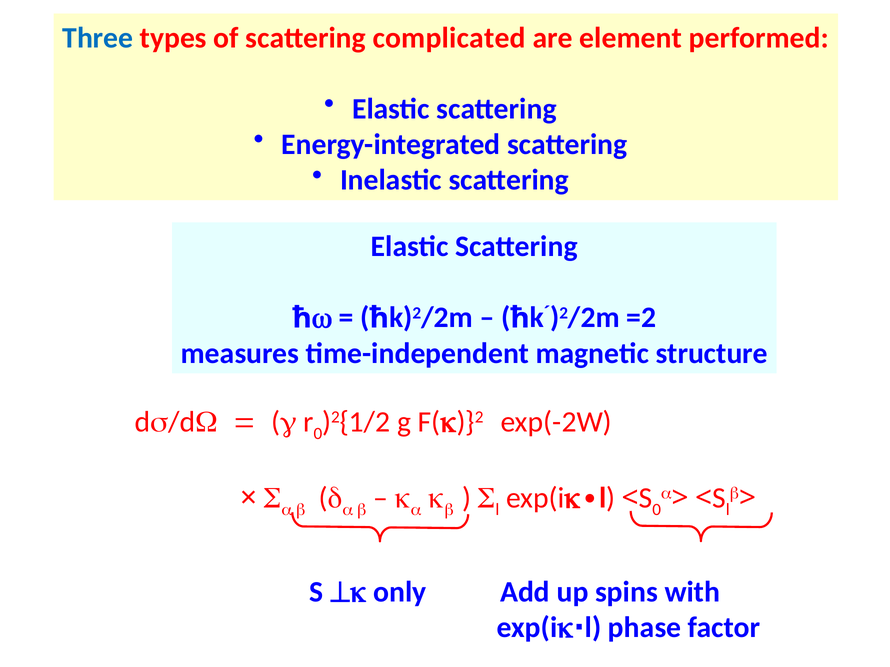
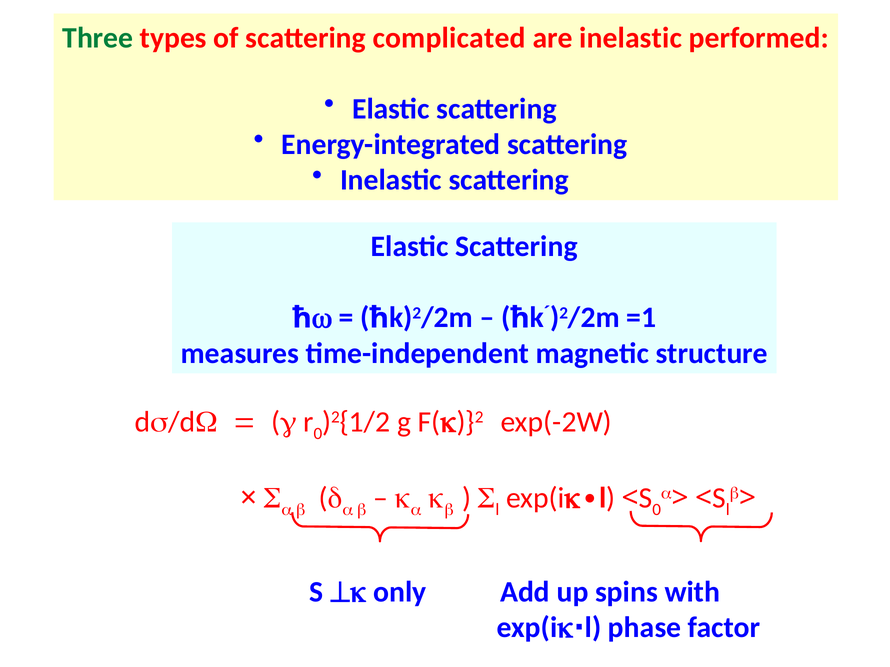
Three colour: blue -> green
are element: element -> inelastic
=2: =2 -> =1
